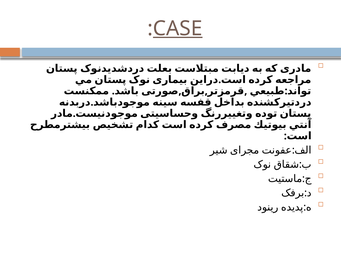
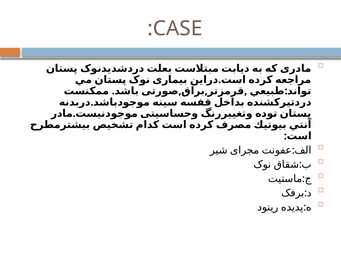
CASE underline: present -> none
